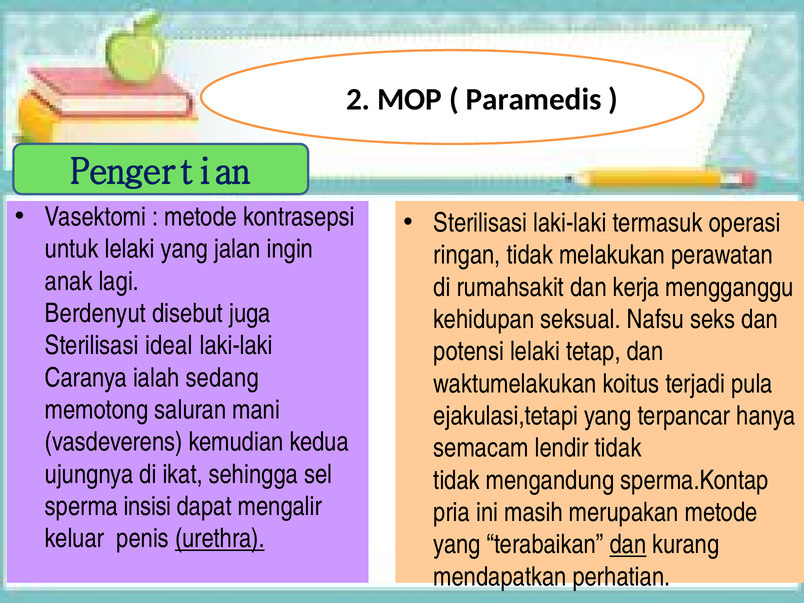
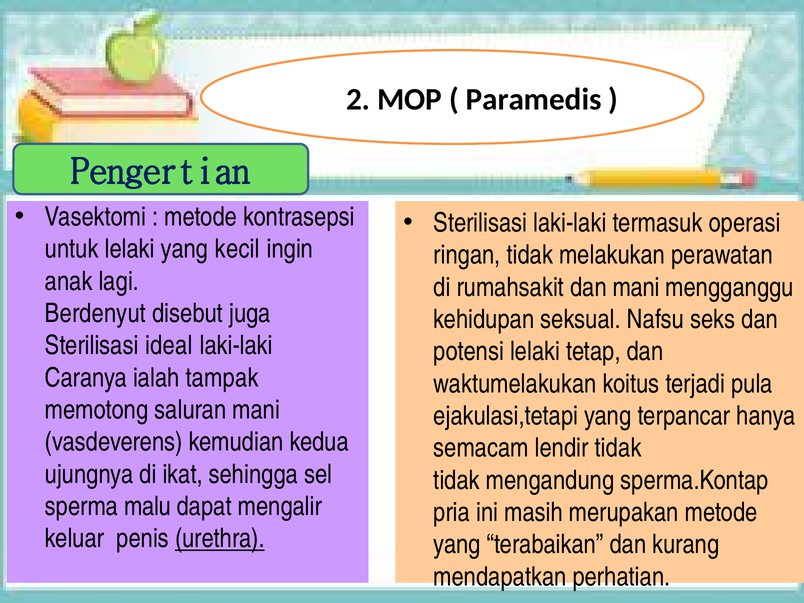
jalan: jalan -> kecil
dan kerja: kerja -> mani
sedang: sedang -> tampak
insisi: insisi -> malu
dan at (628, 545) underline: present -> none
